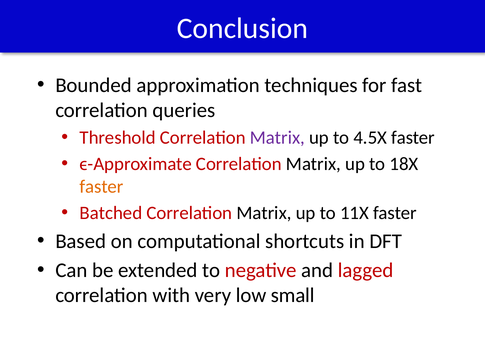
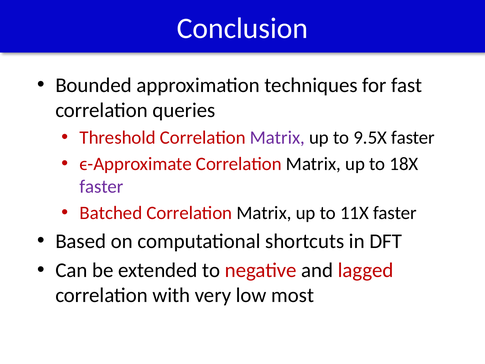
4.5X: 4.5X -> 9.5X
faster at (101, 186) colour: orange -> purple
small: small -> most
